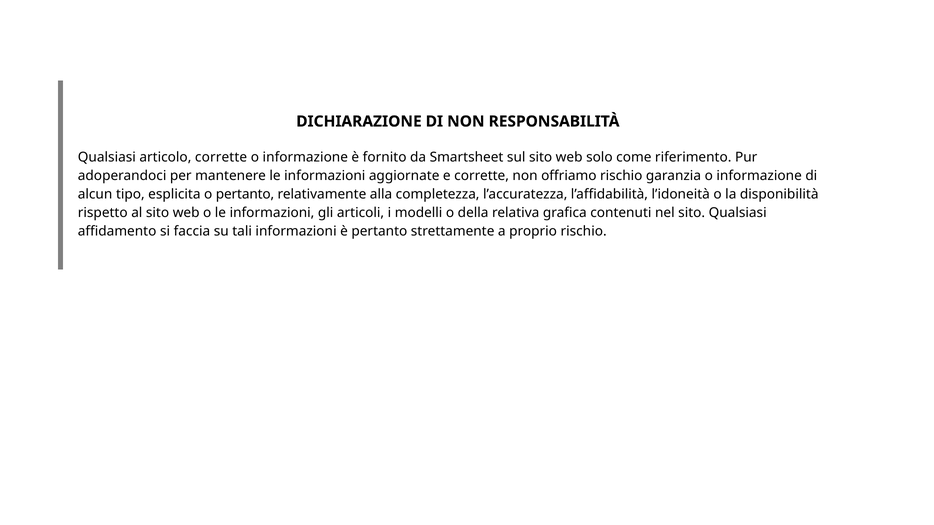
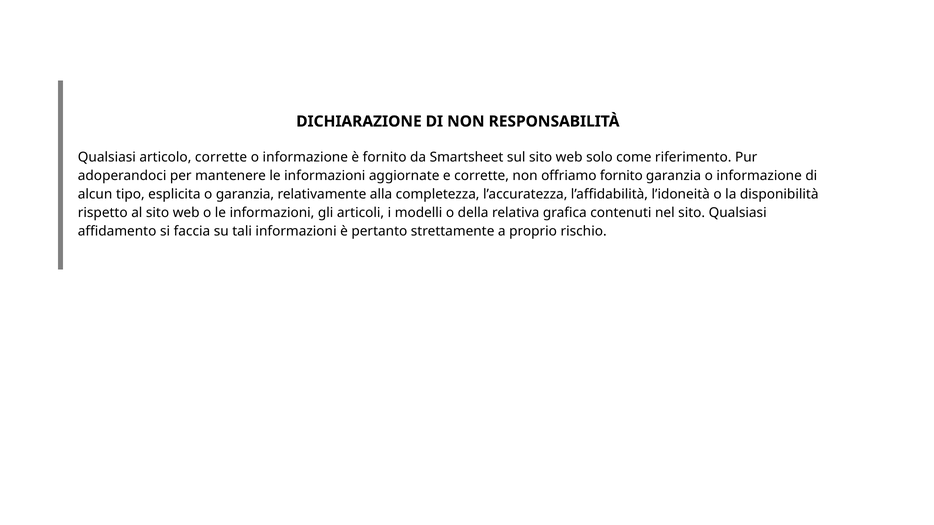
offriamo rischio: rischio -> fornito
o pertanto: pertanto -> garanzia
